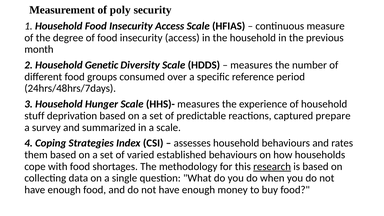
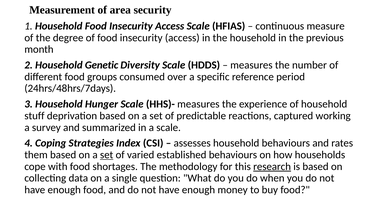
poly: poly -> area
prepare: prepare -> working
set at (107, 155) underline: none -> present
